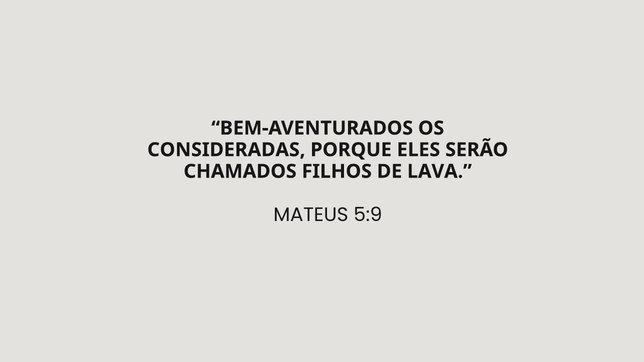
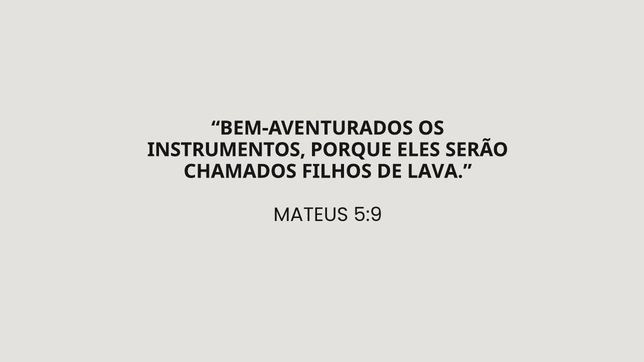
CONSIDERADAS: CONSIDERADAS -> INSTRUMENTOS
